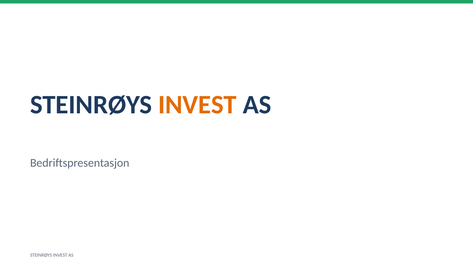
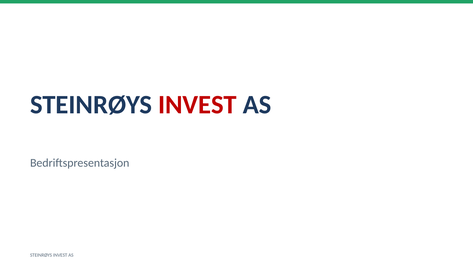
INVEST at (197, 105) colour: orange -> red
